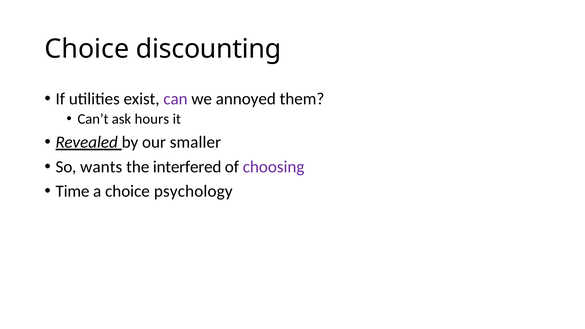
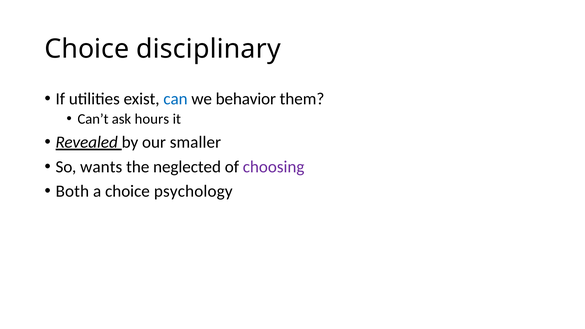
discounting: discounting -> disciplinary
can colour: purple -> blue
annoyed: annoyed -> behavior
interfered: interfered -> neglected
Time: Time -> Both
